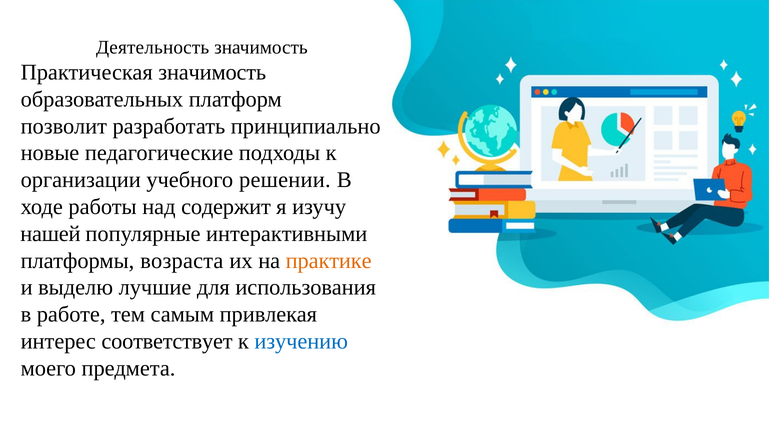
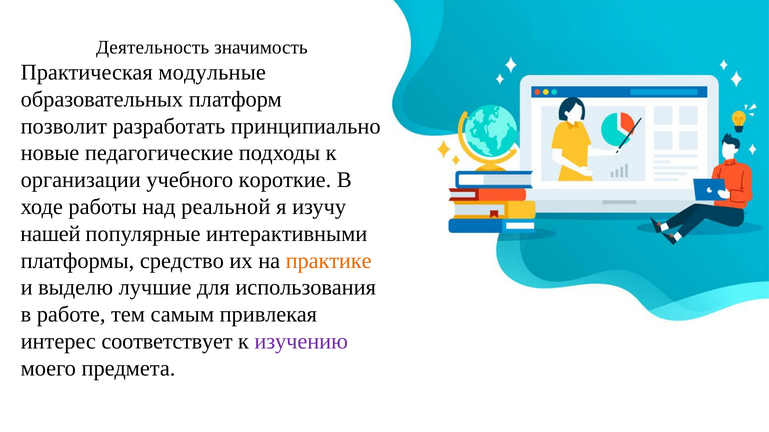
Практическая значимость: значимость -> модульные
решении: решении -> короткие
содержит: содержит -> реальной
возраста: возраста -> средство
изучению colour: blue -> purple
